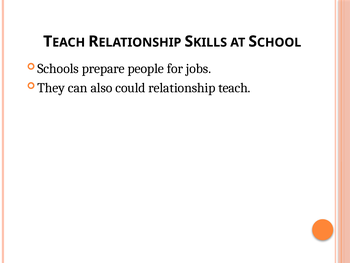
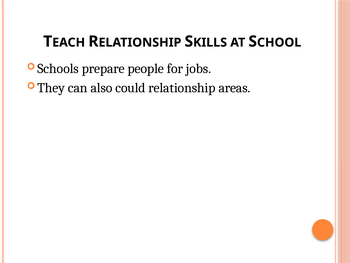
teach: teach -> areas
